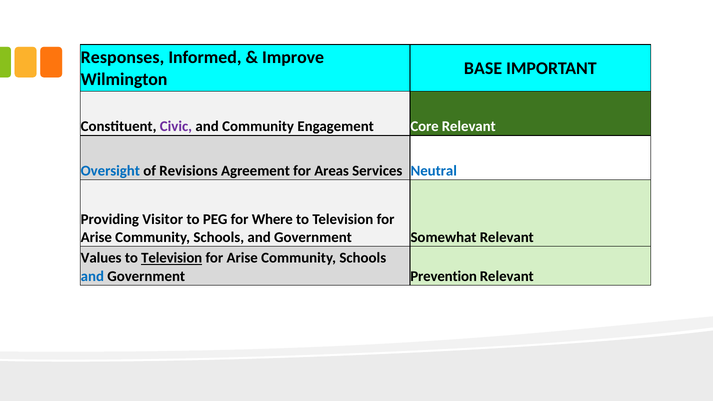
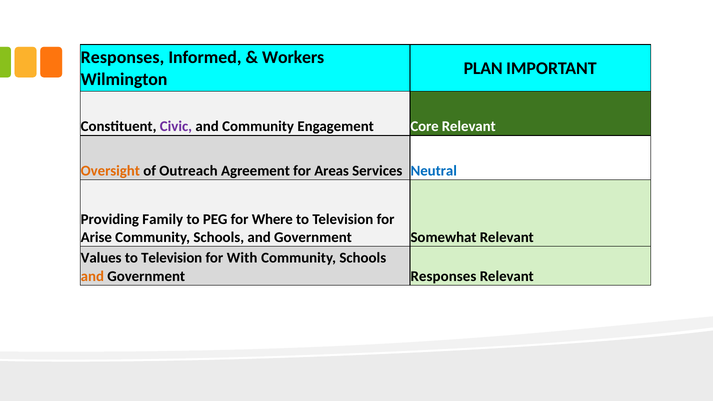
Improve: Improve -> Workers
BASE: BASE -> PLAN
Oversight colour: blue -> orange
Revisions: Revisions -> Outreach
Visitor: Visitor -> Family
Television at (172, 258) underline: present -> none
Arise at (242, 258): Arise -> With
and at (92, 276) colour: blue -> orange
Government Prevention: Prevention -> Responses
